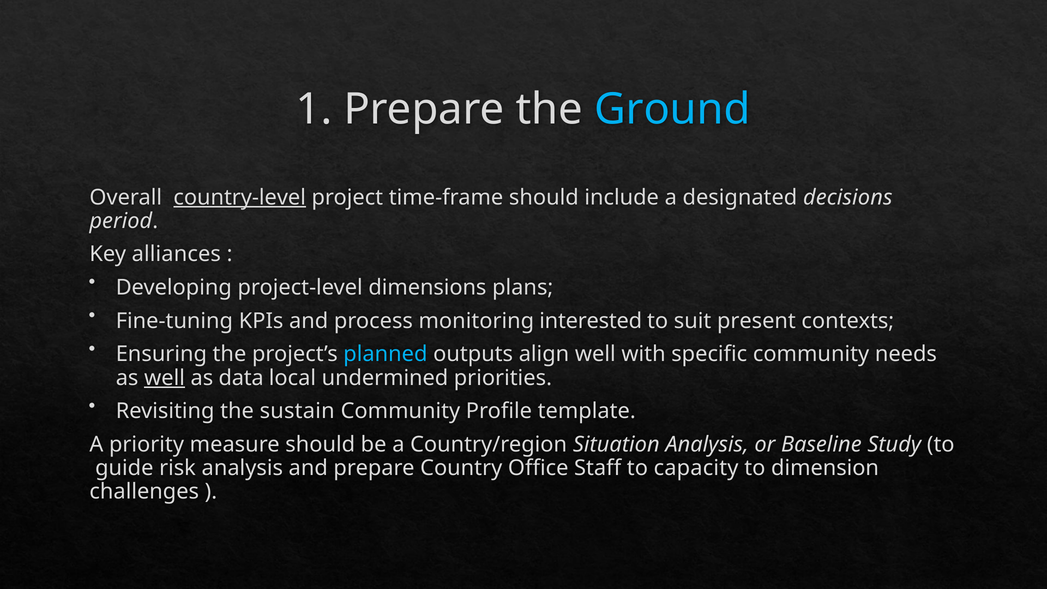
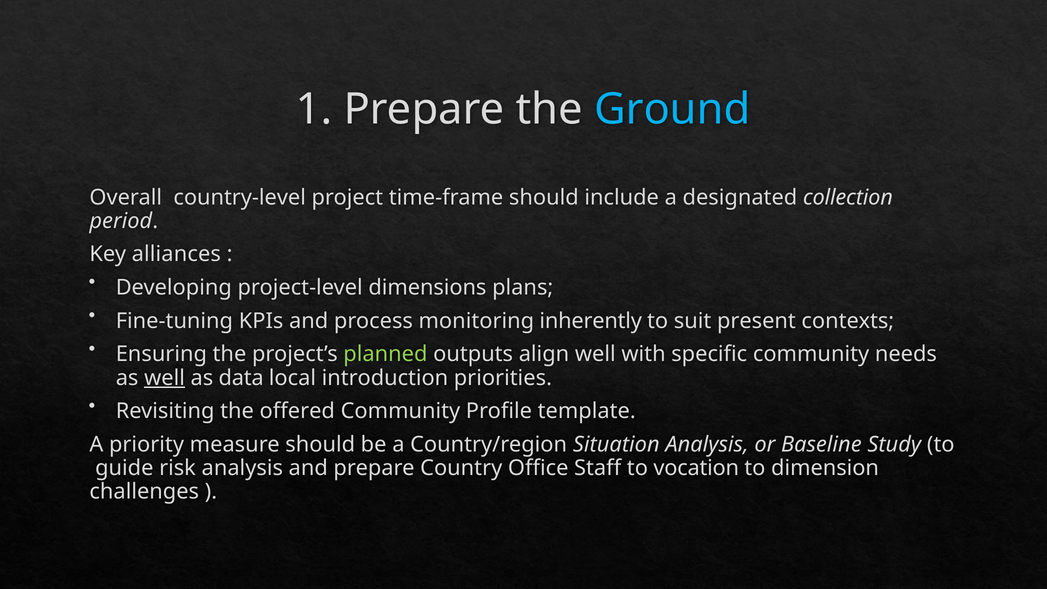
country-level underline: present -> none
decisions: decisions -> collection
interested: interested -> inherently
planned colour: light blue -> light green
undermined: undermined -> introduction
sustain: sustain -> offered
capacity: capacity -> vocation
